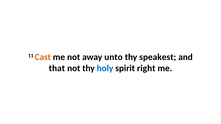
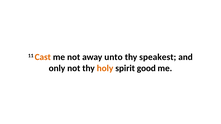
that: that -> only
holy colour: blue -> orange
right: right -> good
